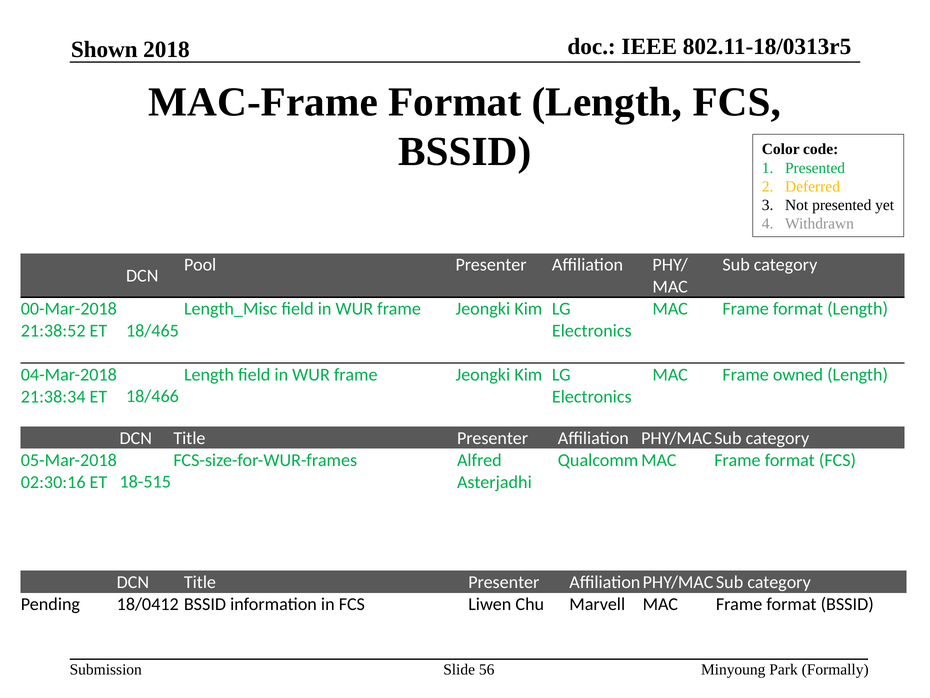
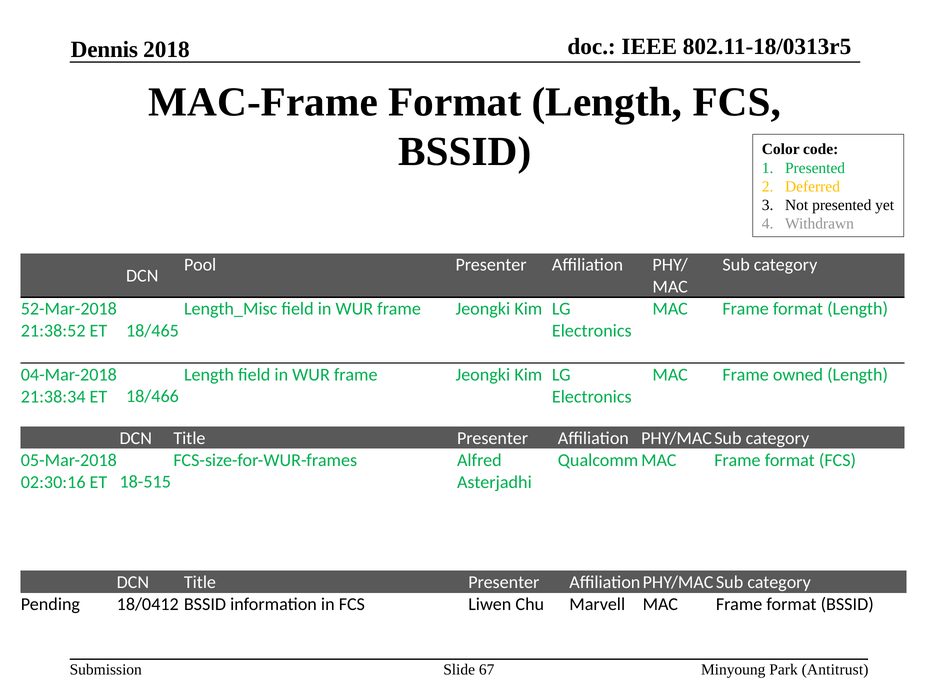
Shown: Shown -> Dennis
00-Mar-2018: 00-Mar-2018 -> 52-Mar-2018
56: 56 -> 67
Formally: Formally -> Antitrust
